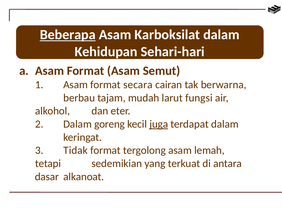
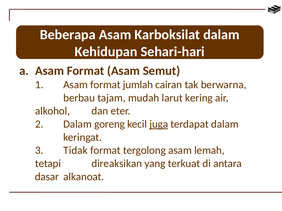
Beberapa underline: present -> none
secara: secara -> jumlah
fungsi: fungsi -> kering
sedemikian: sedemikian -> direaksikan
